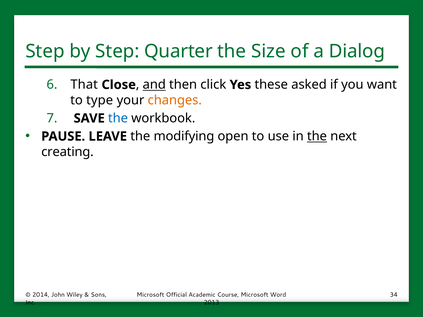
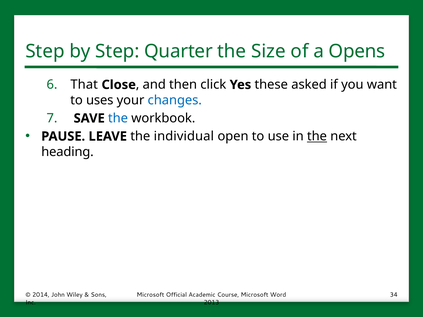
Dialog: Dialog -> Opens
and underline: present -> none
type: type -> uses
changes colour: orange -> blue
modifying: modifying -> individual
creating: creating -> heading
